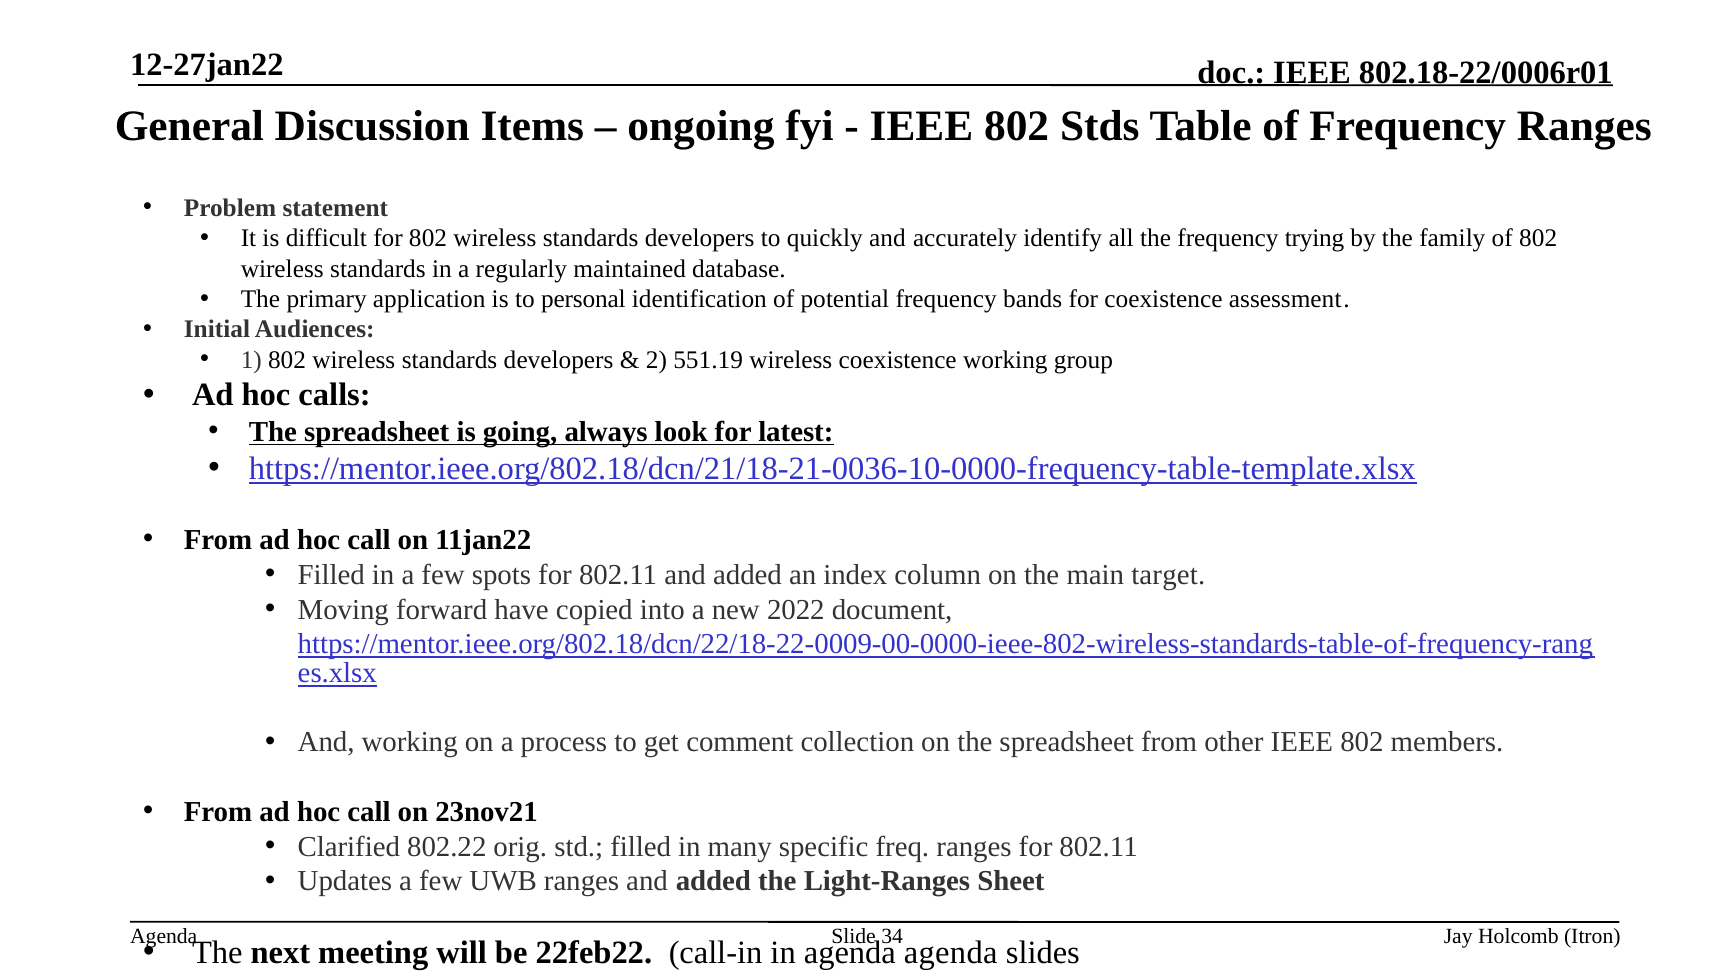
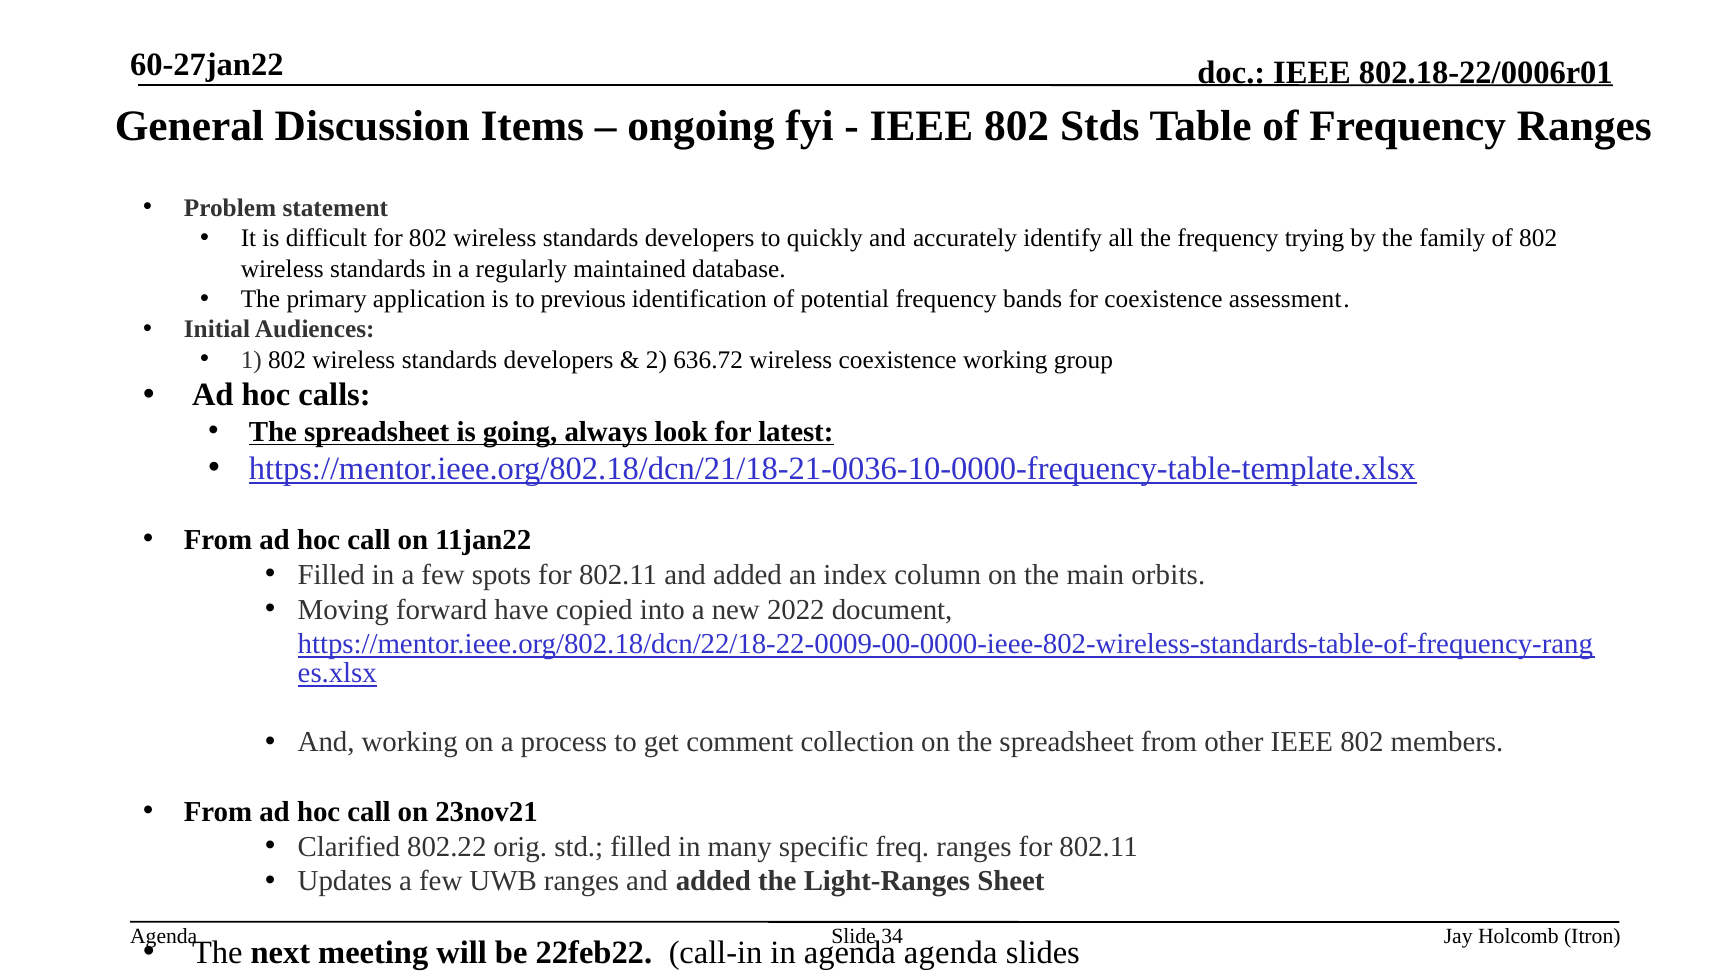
12-27jan22: 12-27jan22 -> 60-27jan22
personal: personal -> previous
551.19: 551.19 -> 636.72
target: target -> orbits
